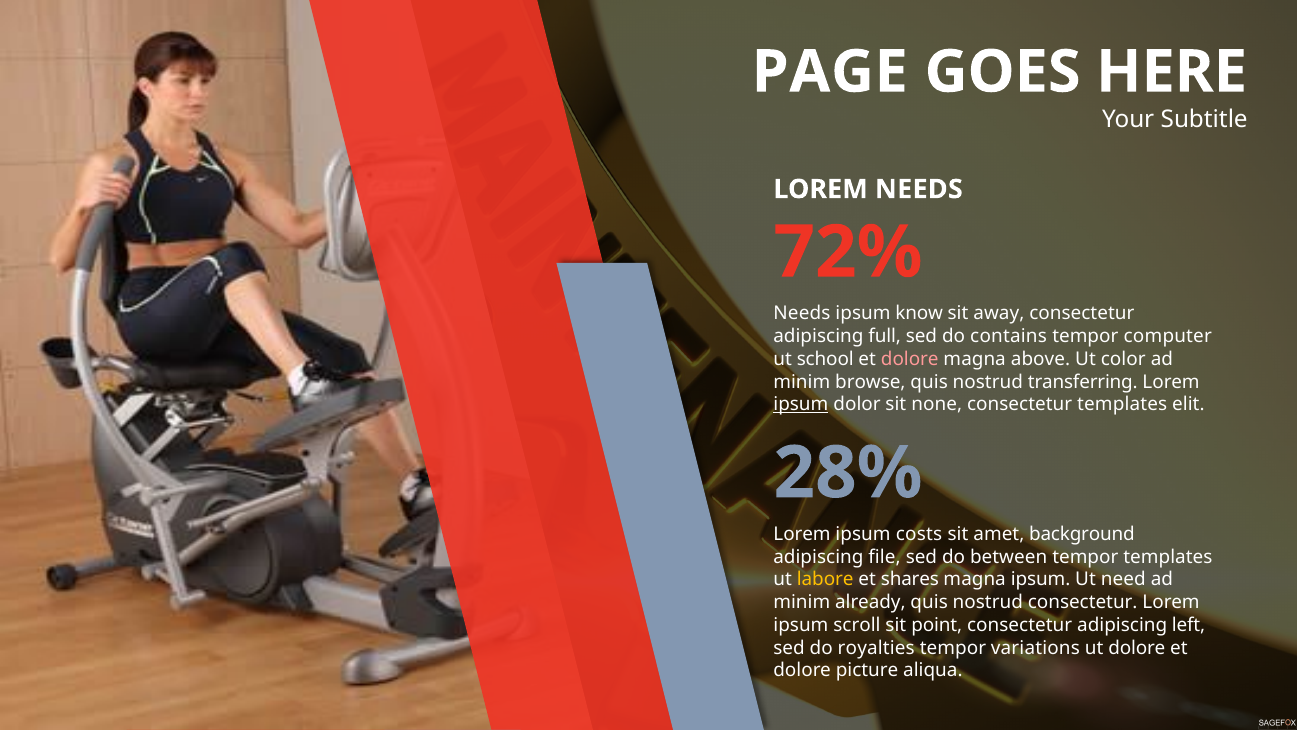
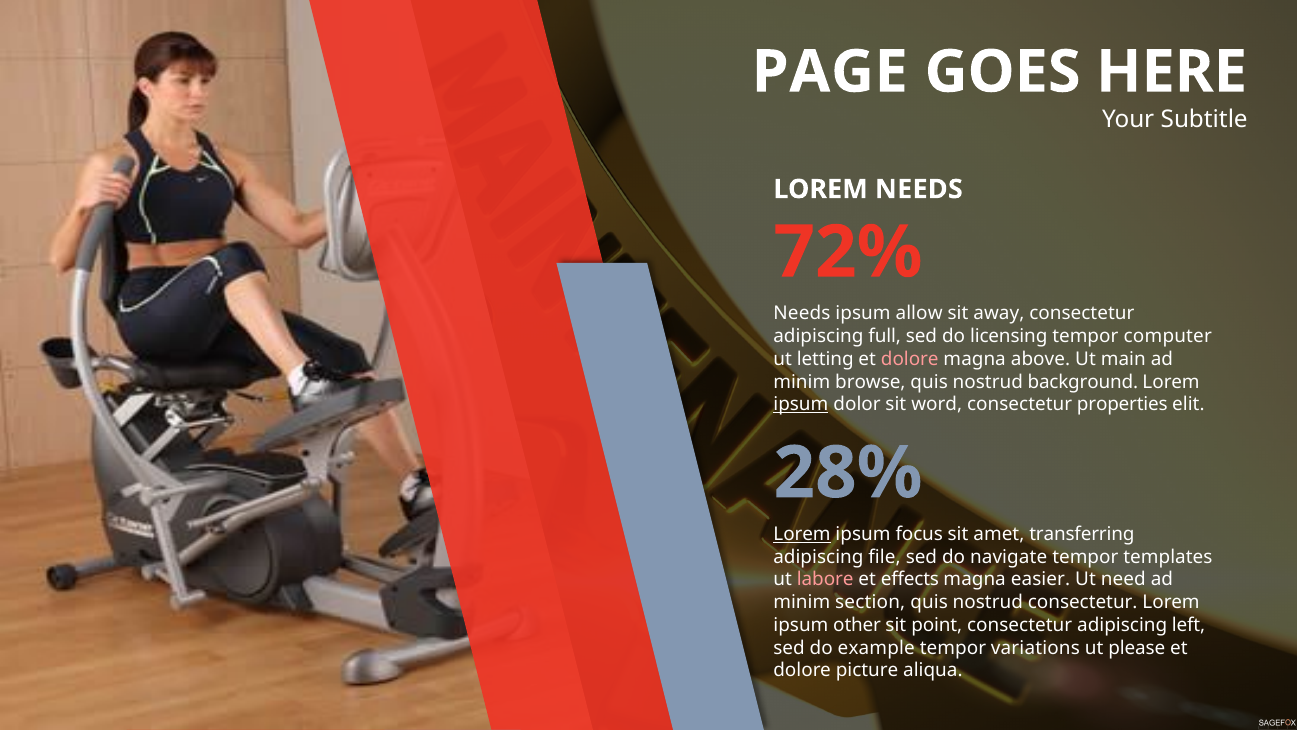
know: know -> allow
contains: contains -> licensing
school: school -> letting
color: color -> main
transferring: transferring -> background
none: none -> word
consectetur templates: templates -> properties
Lorem at (802, 534) underline: none -> present
costs: costs -> focus
background: background -> transferring
between: between -> navigate
labore colour: yellow -> pink
shares: shares -> effects
magna ipsum: ipsum -> easier
already: already -> section
scroll: scroll -> other
royalties: royalties -> example
ut dolore: dolore -> please
